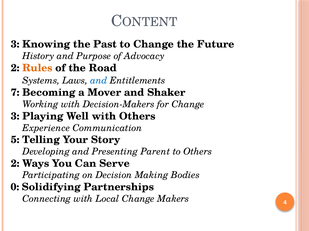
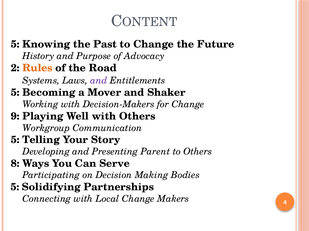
3 at (15, 44): 3 -> 5
and at (99, 81) colour: blue -> purple
7 at (15, 93): 7 -> 5
3 at (15, 117): 3 -> 9
Experience: Experience -> Workgroup
2 at (15, 164): 2 -> 8
0 at (15, 188): 0 -> 5
